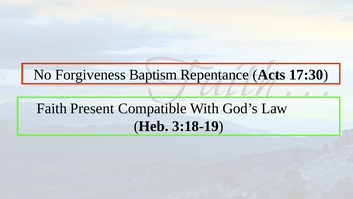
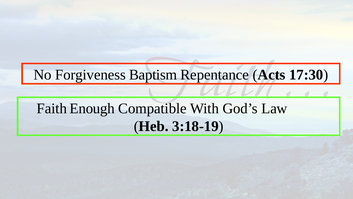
Present: Present -> Enough
